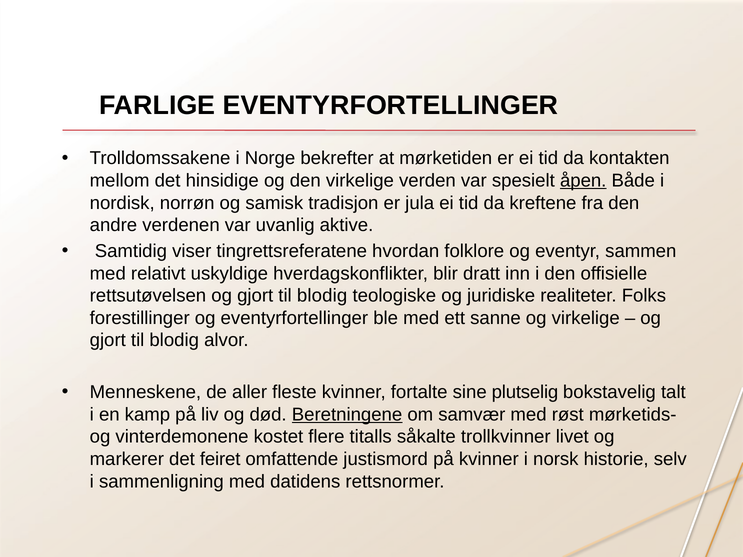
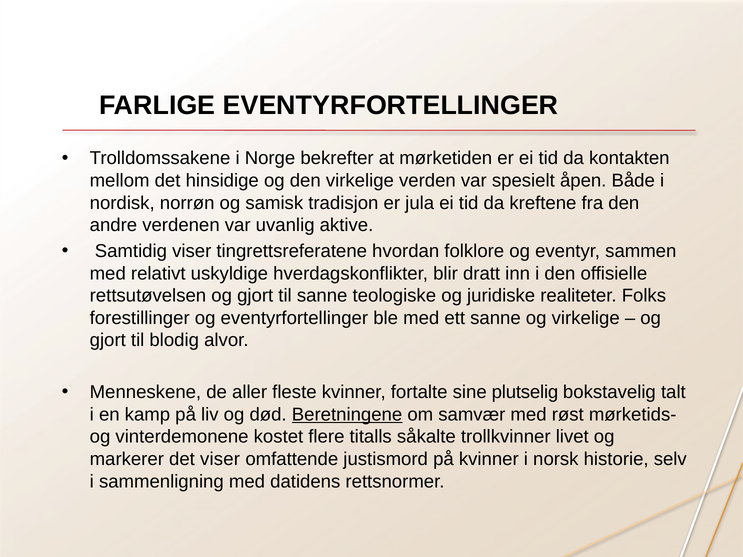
åpen underline: present -> none
blodig at (322, 296): blodig -> sanne
det feiret: feiret -> viser
